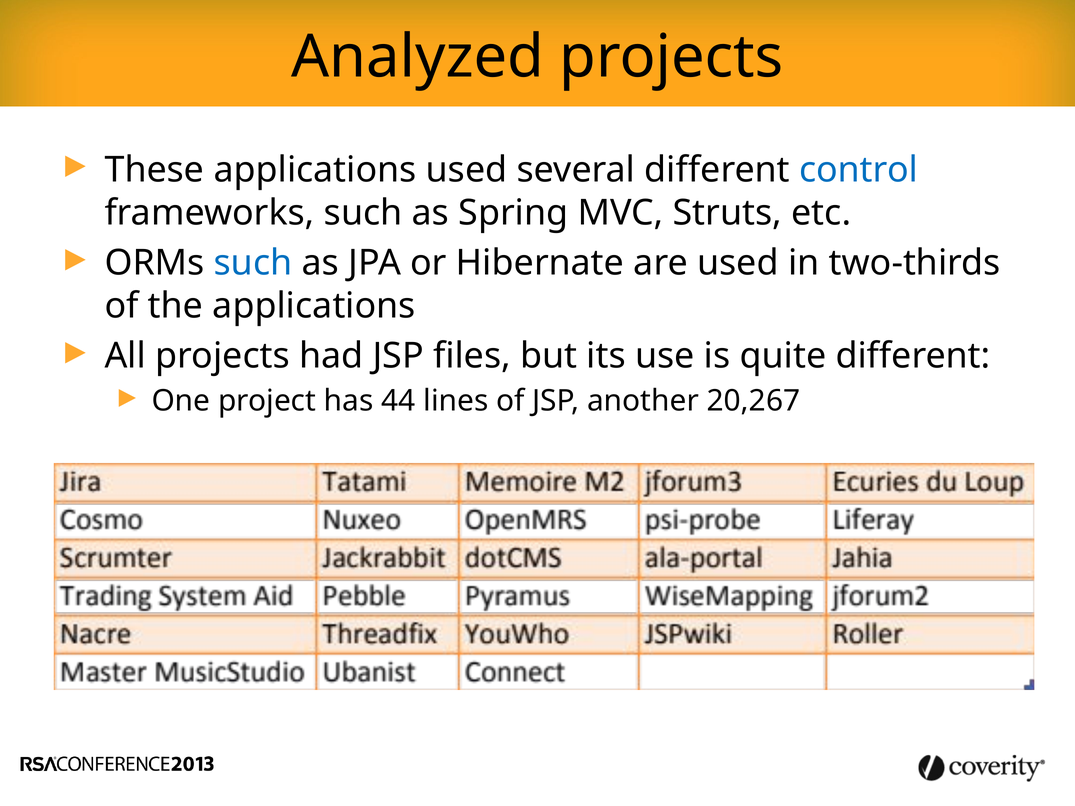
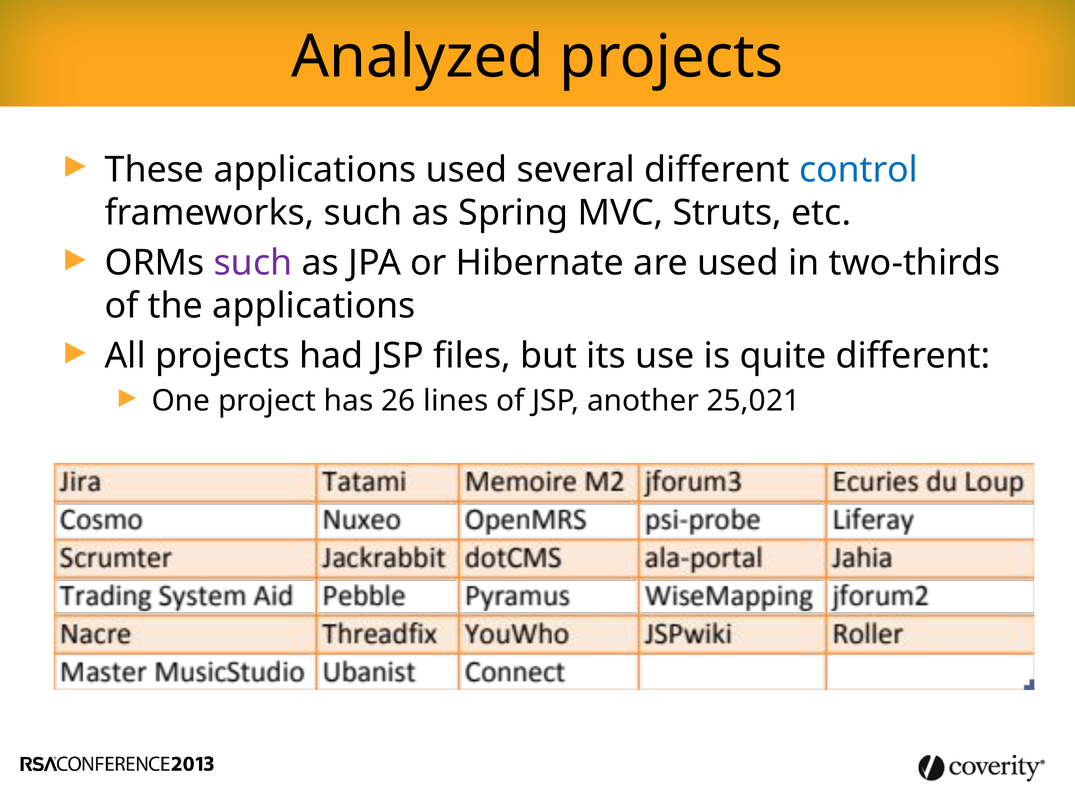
such at (253, 263) colour: blue -> purple
44: 44 -> 26
20,267: 20,267 -> 25,021
